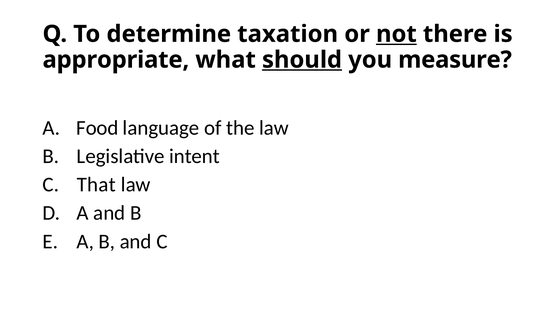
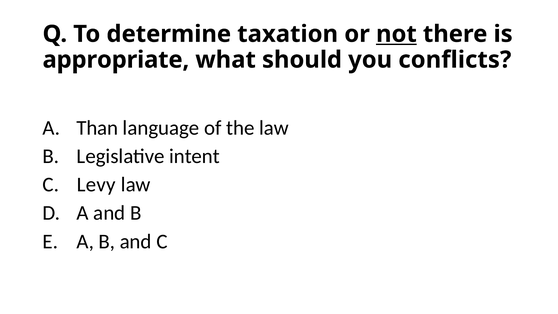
should underline: present -> none
measure: measure -> conflicts
Food: Food -> Than
That: That -> Levy
